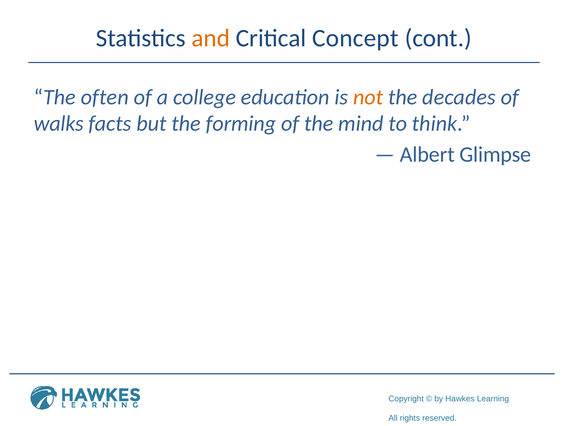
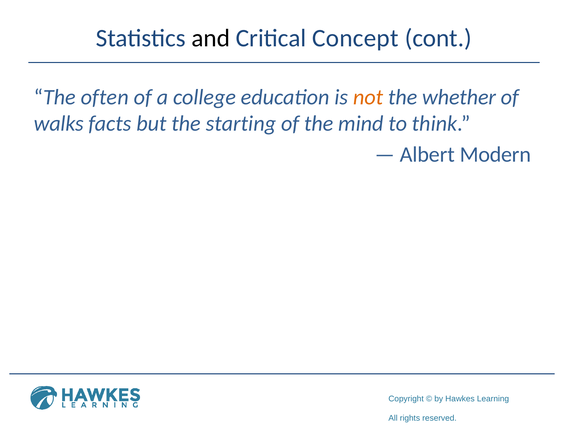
and colour: orange -> black
decades: decades -> whether
forming: forming -> starting
Glimpse: Glimpse -> Modern
